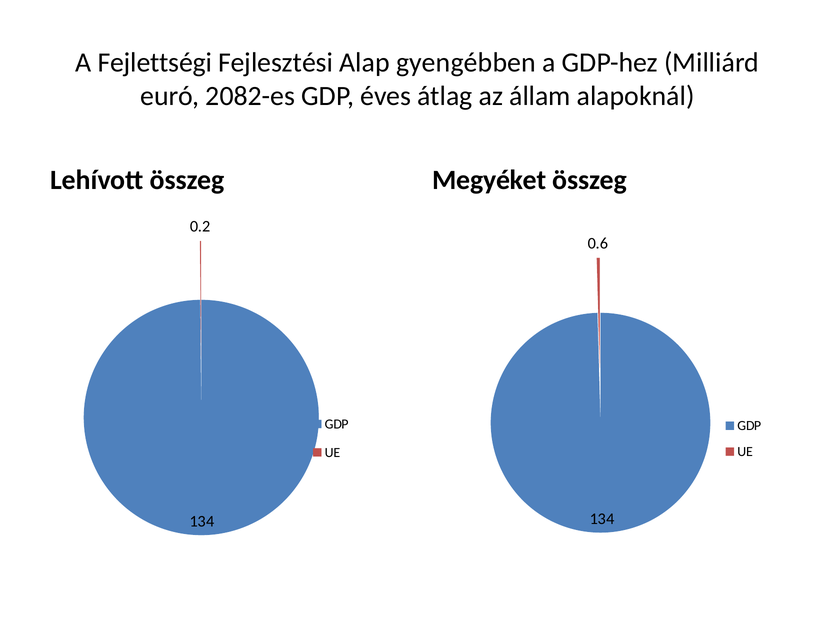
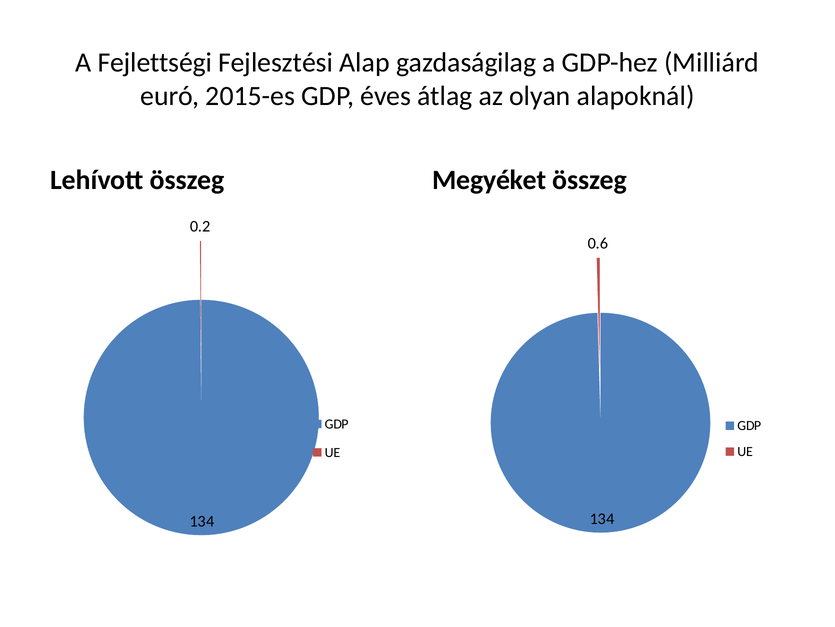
gyengébben: gyengébben -> gazdaságilag
2082-es: 2082-es -> 2015-es
állam: állam -> olyan
